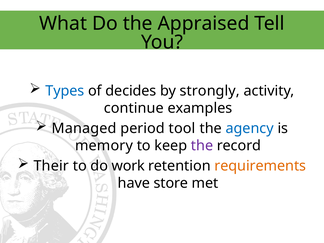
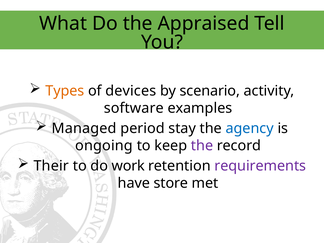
Types colour: blue -> orange
decides: decides -> devices
strongly: strongly -> scenario
continue: continue -> software
tool: tool -> stay
memory: memory -> ongoing
requirements colour: orange -> purple
